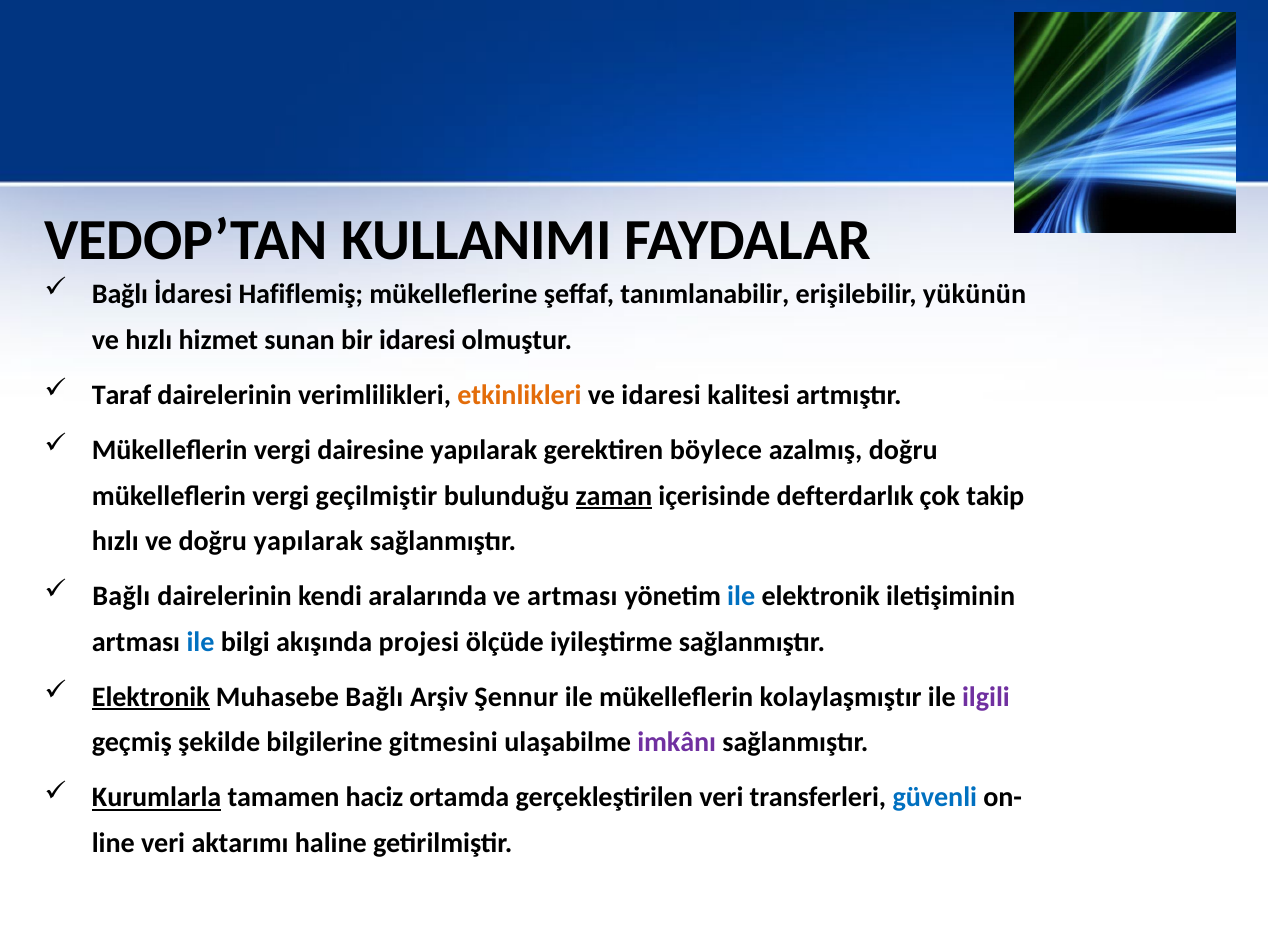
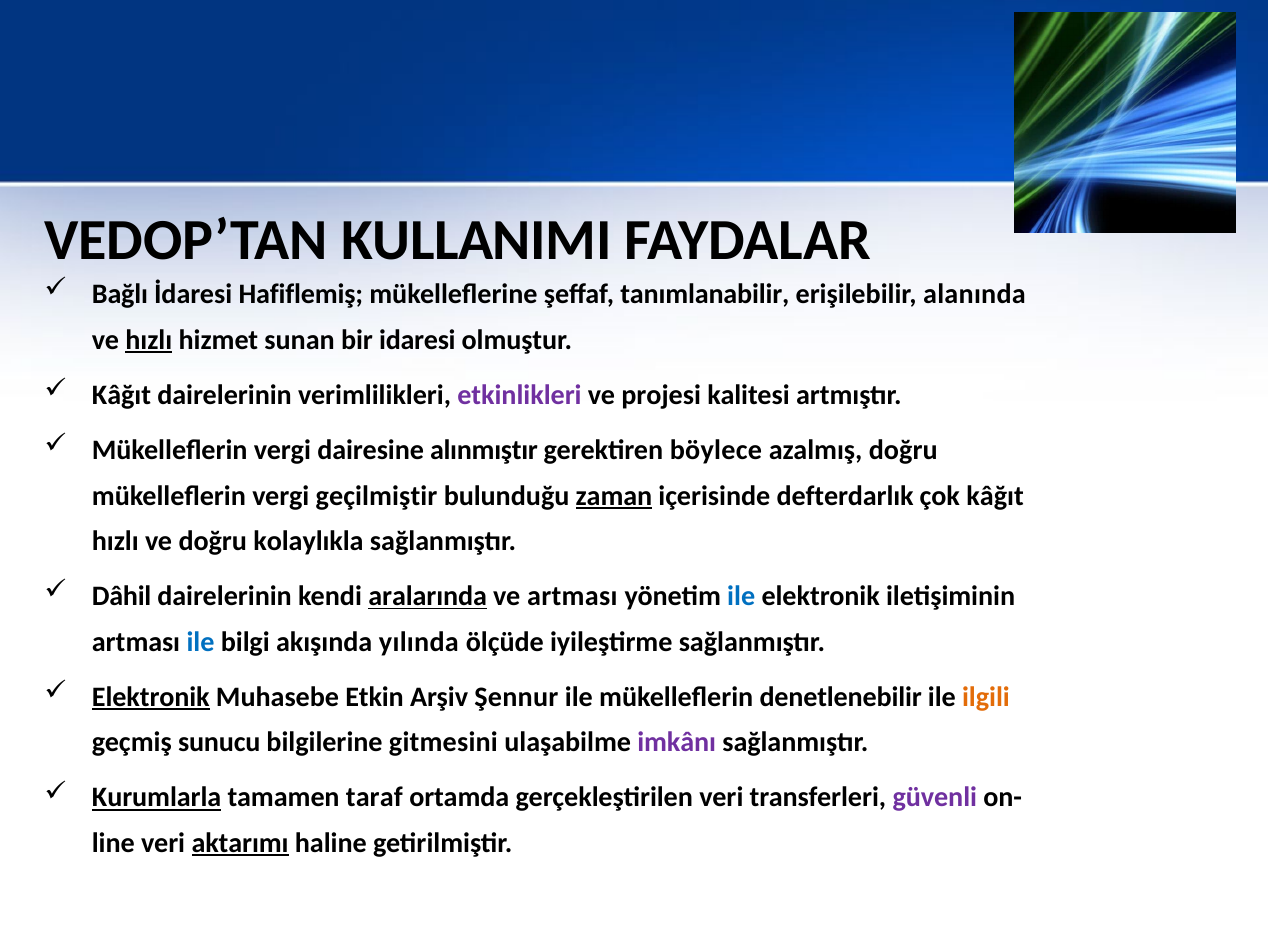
yükünün: yükünün -> alanında
hızlı at (149, 340) underline: none -> present
Taraf at (122, 395): Taraf -> Kâğıt
etkinlikleri colour: orange -> purple
ve idaresi: idaresi -> projesi
dairesine yapılarak: yapılarak -> alınmıştır
çok takip: takip -> kâğıt
doğru yapılarak: yapılarak -> kolaylıkla
Bağlı at (121, 596): Bağlı -> Dâhil
aralarında underline: none -> present
projesi: projesi -> yılında
Muhasebe Bağlı: Bağlı -> Etkin
kolaylaşmıştır: kolaylaşmıştır -> denetlenebilir
ilgili colour: purple -> orange
şekilde: şekilde -> sunucu
haciz: haciz -> taraf
güvenli colour: blue -> purple
aktarımı underline: none -> present
